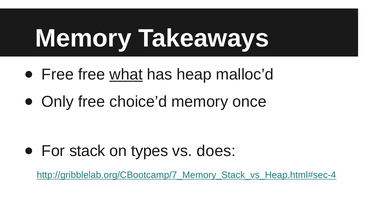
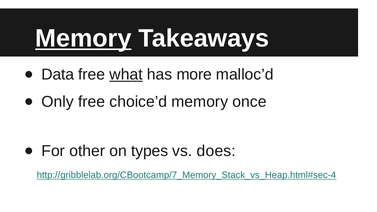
Memory at (83, 38) underline: none -> present
Free at (58, 75): Free -> Data
heap: heap -> more
stack: stack -> other
